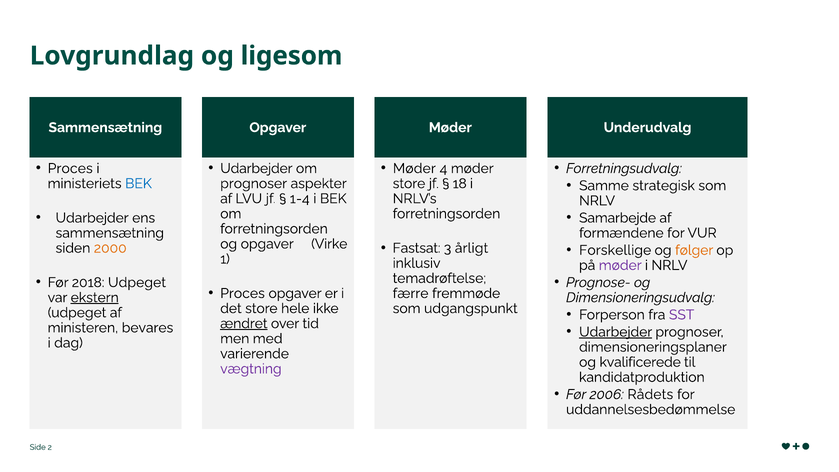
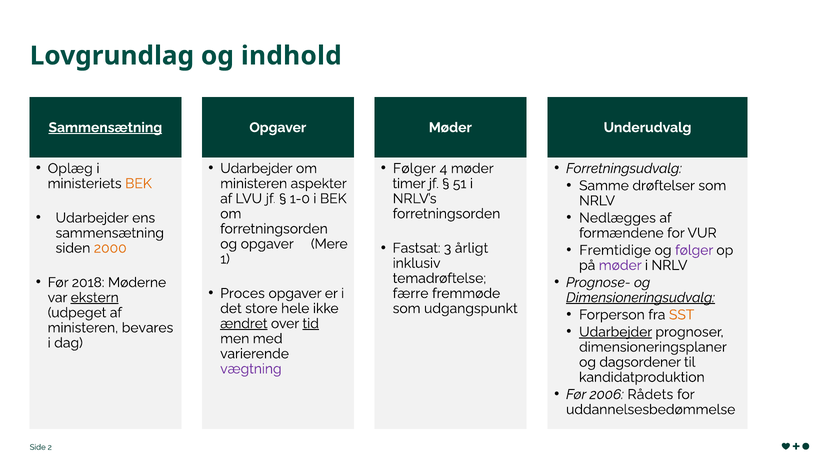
ligesom: ligesom -> indhold
Sammensætning at (105, 128) underline: none -> present
Proces at (70, 168): Proces -> Oplæg
Møder at (414, 168): Møder -> Følger
BEK at (138, 183) colour: blue -> orange
prognoser at (254, 183): prognoser -> ministeren
store at (409, 183): store -> timer
18: 18 -> 51
strategisk: strategisk -> drøftelser
1-4: 1-4 -> 1-0
Samarbejde: Samarbejde -> Nedlægges
Virke: Virke -> Mere
Forskellige: Forskellige -> Fremtidige
følger at (694, 250) colour: orange -> purple
2018 Udpeget: Udpeget -> Møderne
Dimensioneringsudvalg underline: none -> present
SST colour: purple -> orange
tid underline: none -> present
kvalificerede: kvalificerede -> dagsordener
